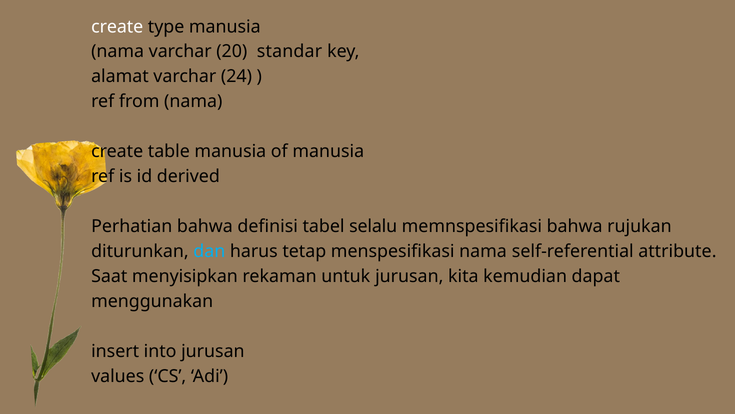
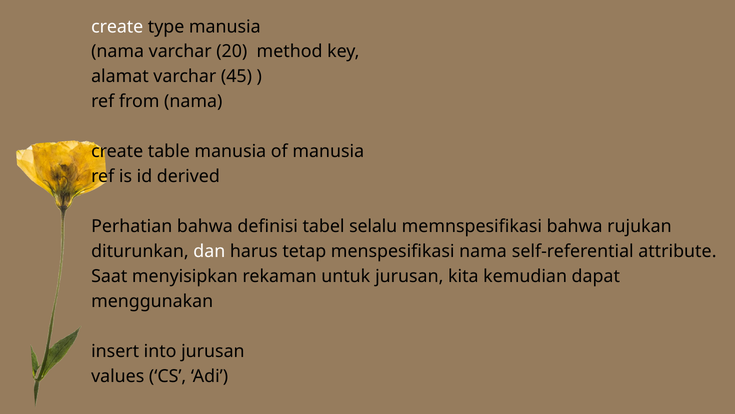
standar: standar -> method
24: 24 -> 45
dan colour: light blue -> white
